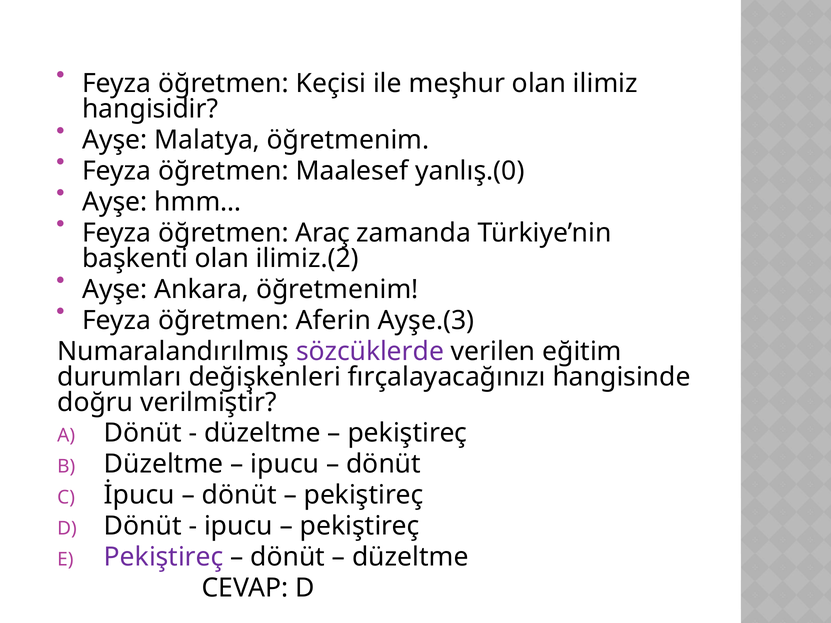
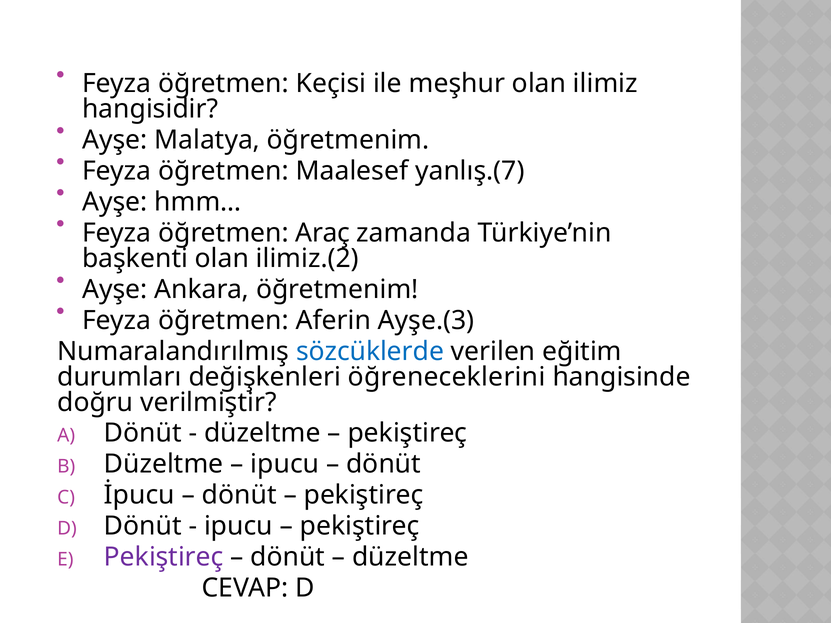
yanlış.(0: yanlış.(0 -> yanlış.(7
sözcüklerde colour: purple -> blue
fırçalayacağınızı: fırçalayacağınızı -> öğreneceklerini
